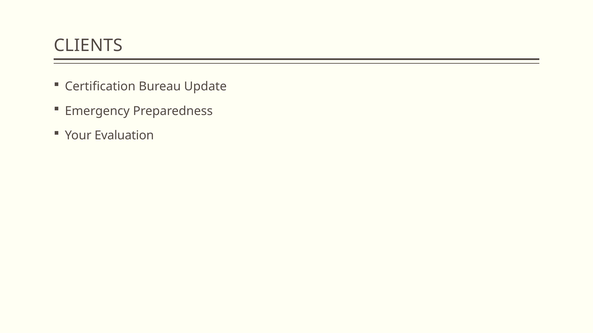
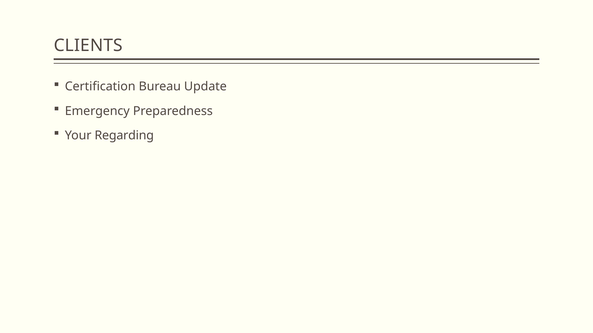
Evaluation: Evaluation -> Regarding
